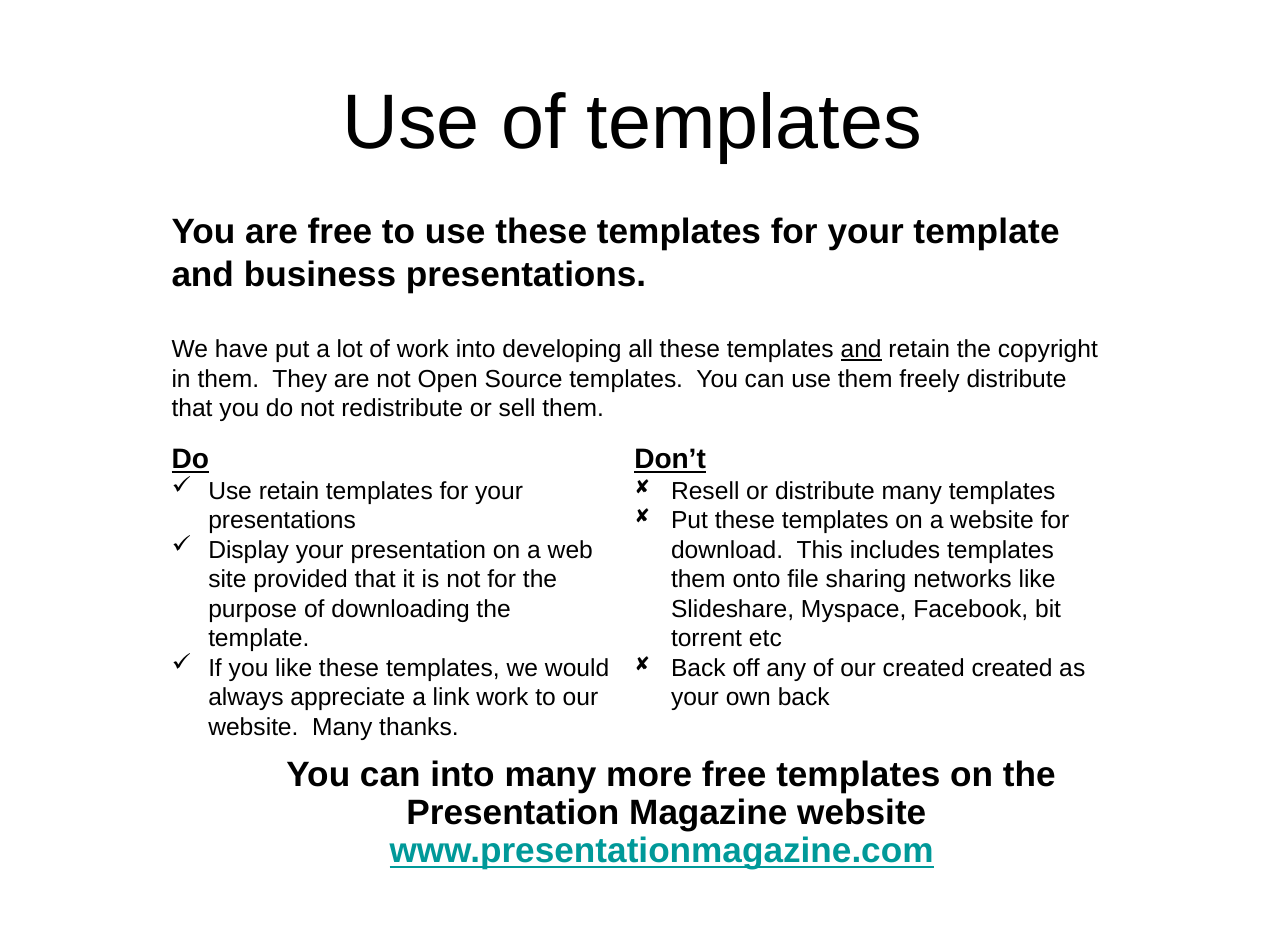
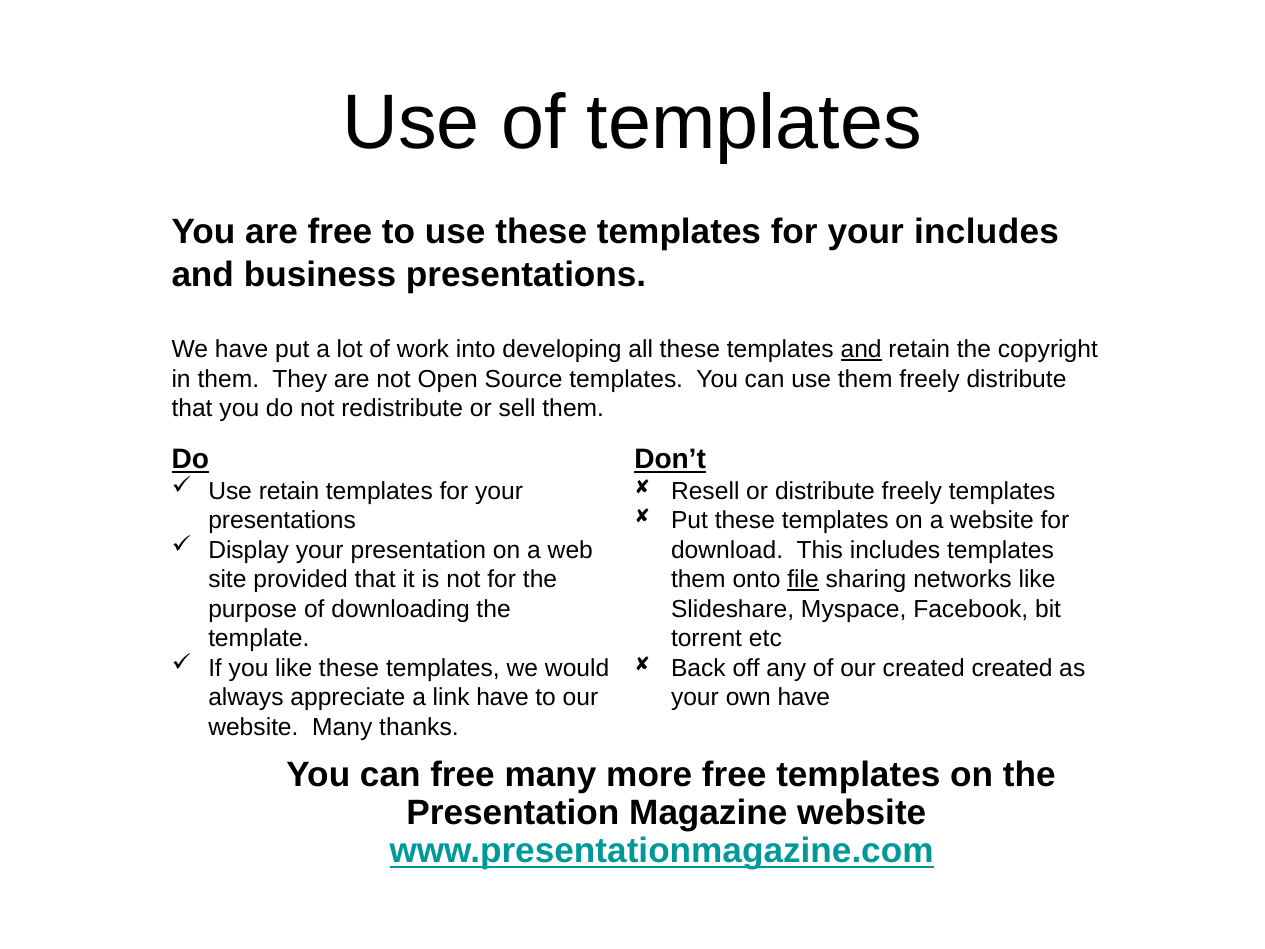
your template: template -> includes
distribute many: many -> freely
file underline: none -> present
link work: work -> have
own back: back -> have
can into: into -> free
